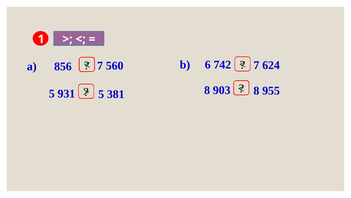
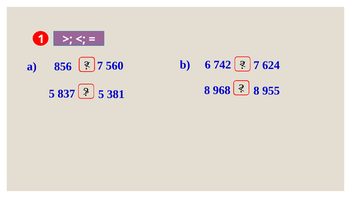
903: 903 -> 968
931: 931 -> 837
